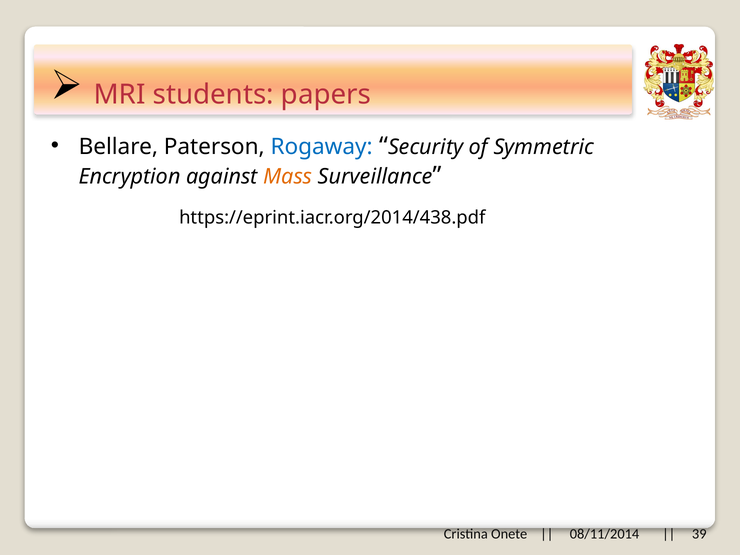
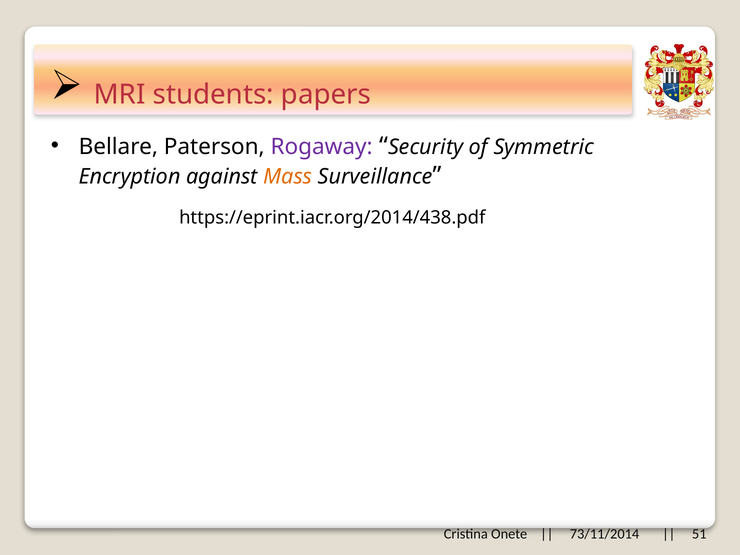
Rogaway colour: blue -> purple
08/11/2014: 08/11/2014 -> 73/11/2014
39: 39 -> 51
